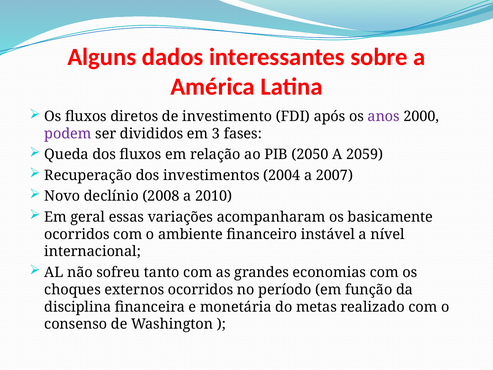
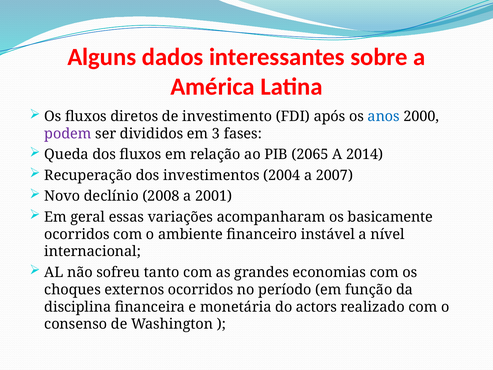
anos colour: purple -> blue
2050: 2050 -> 2065
2059: 2059 -> 2014
2010: 2010 -> 2001
metas: metas -> actors
